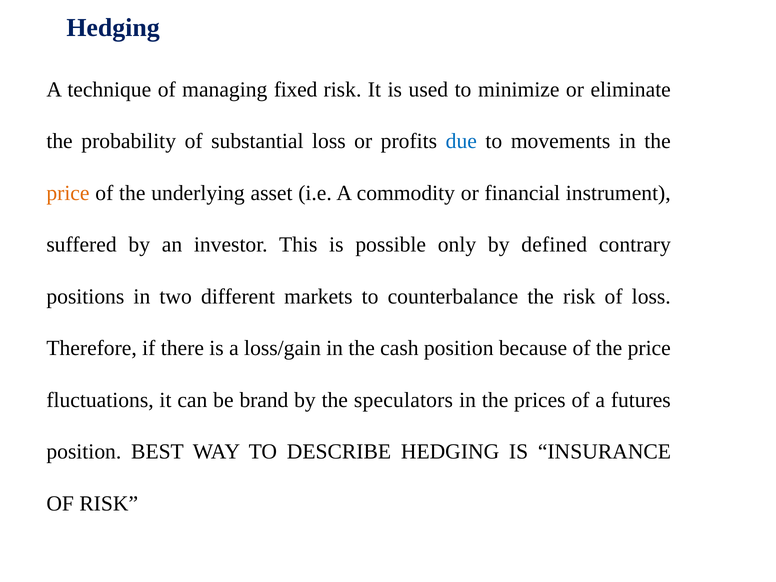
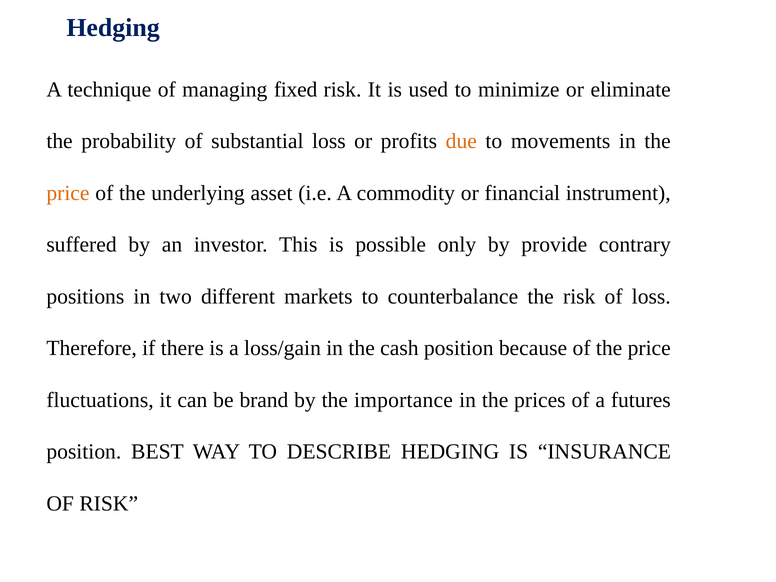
due colour: blue -> orange
defined: defined -> provide
speculators: speculators -> importance
